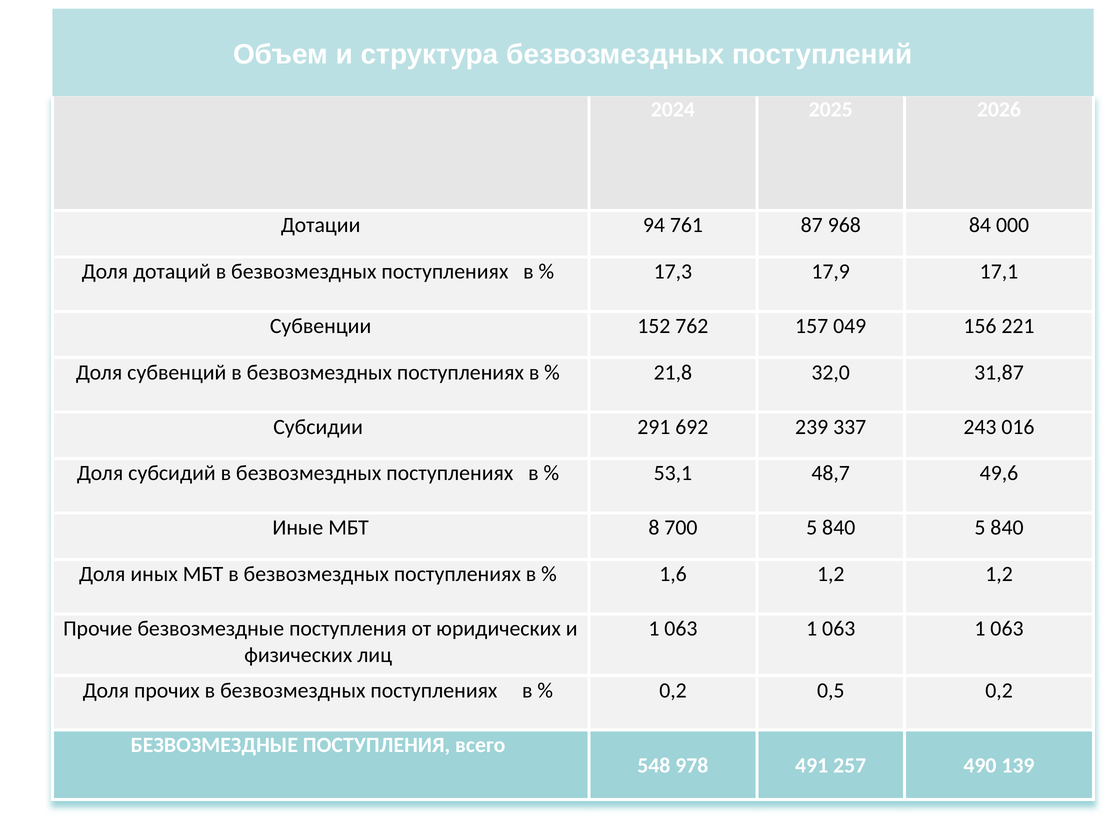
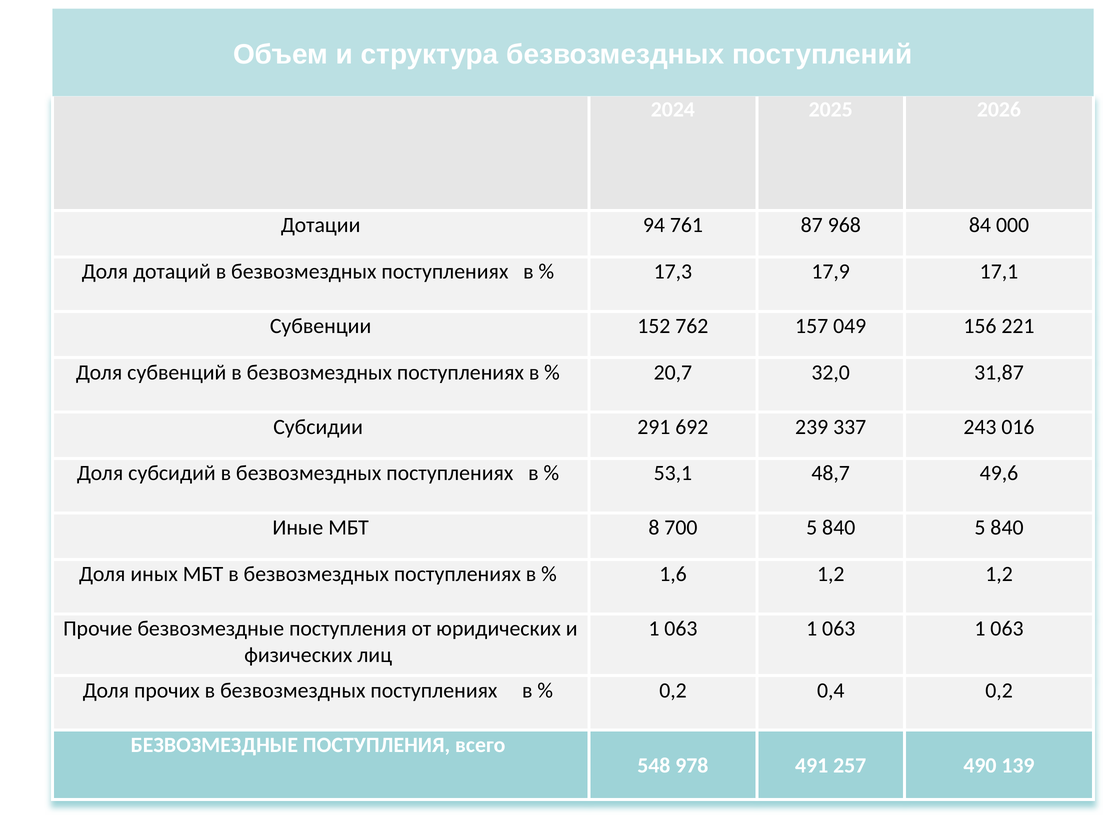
21,8: 21,8 -> 20,7
0,5: 0,5 -> 0,4
